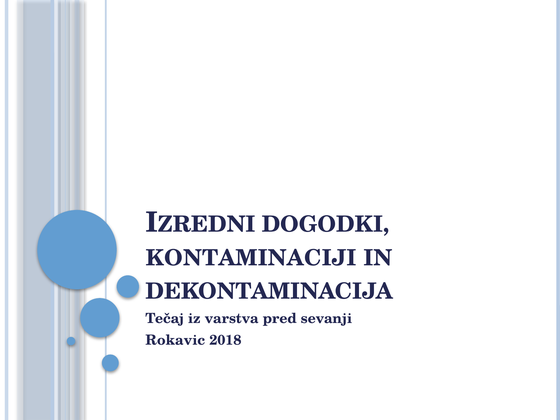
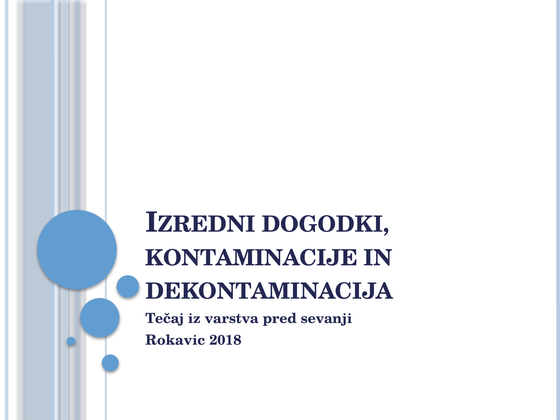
KONTAMINACIJI: KONTAMINACIJI -> KONTAMINACIJE
